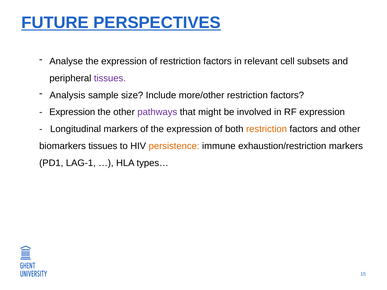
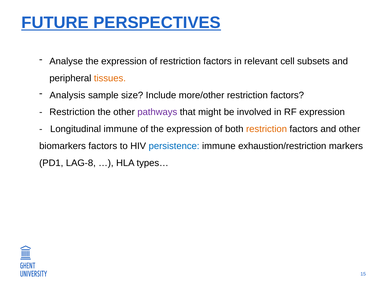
tissues at (110, 78) colour: purple -> orange
Expression at (72, 112): Expression -> Restriction
Longitudinal markers: markers -> immune
biomarkers tissues: tissues -> factors
persistence colour: orange -> blue
LAG-1: LAG-1 -> LAG-8
